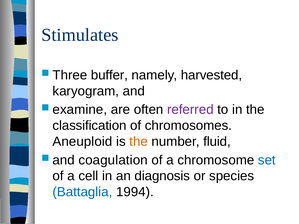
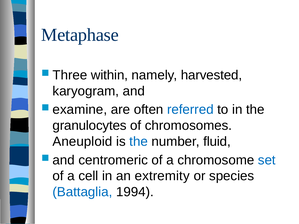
Stimulates: Stimulates -> Metaphase
buffer: buffer -> within
referred colour: purple -> blue
classification: classification -> granulocytes
the at (139, 142) colour: orange -> blue
coagulation: coagulation -> centromeric
diagnosis: diagnosis -> extremity
